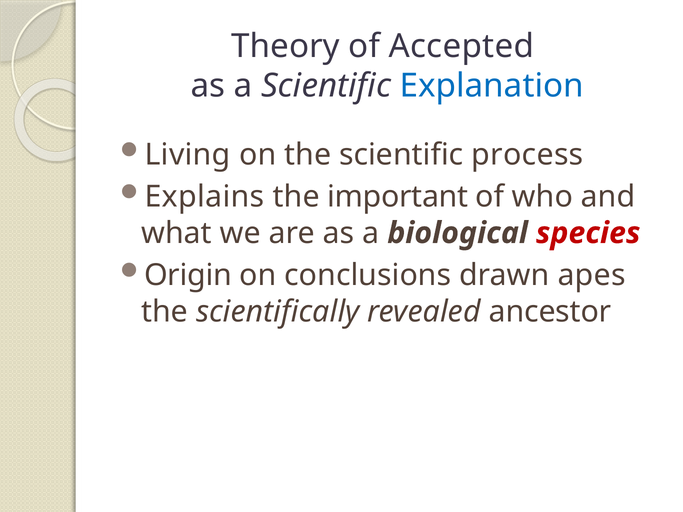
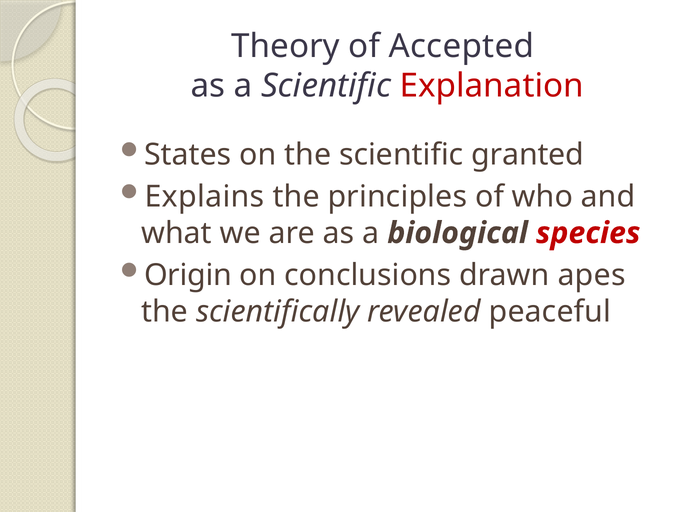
Explanation colour: blue -> red
Living: Living -> States
process: process -> granted
important: important -> principles
ancestor: ancestor -> peaceful
